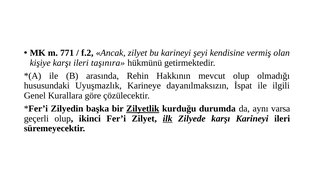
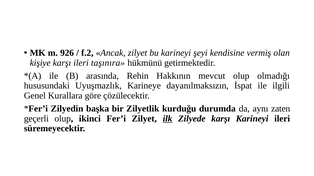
771: 771 -> 926
Zilyetlik underline: present -> none
varsa: varsa -> zaten
